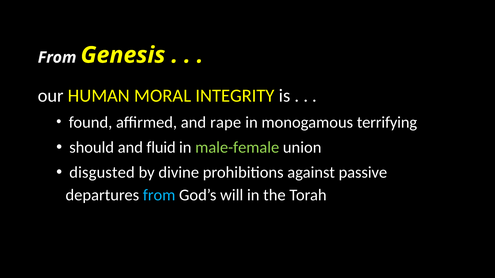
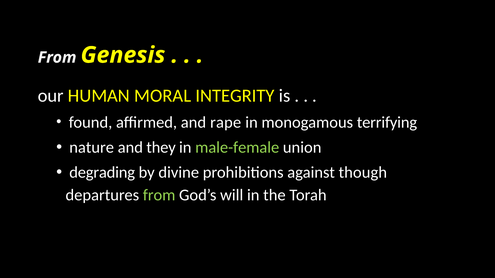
should: should -> nature
fluid: fluid -> they
disgusted: disgusted -> degrading
passive: passive -> though
from at (159, 195) colour: light blue -> light green
